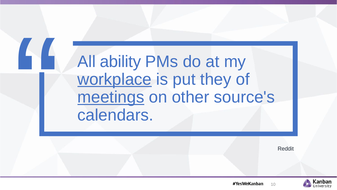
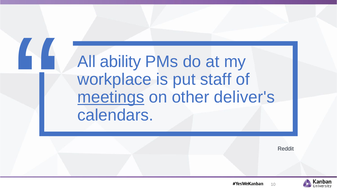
workplace underline: present -> none
they: they -> staff
source's: source's -> deliver's
